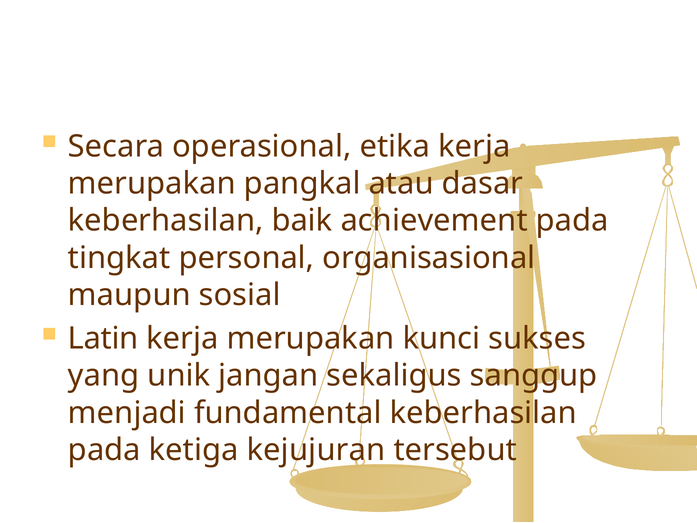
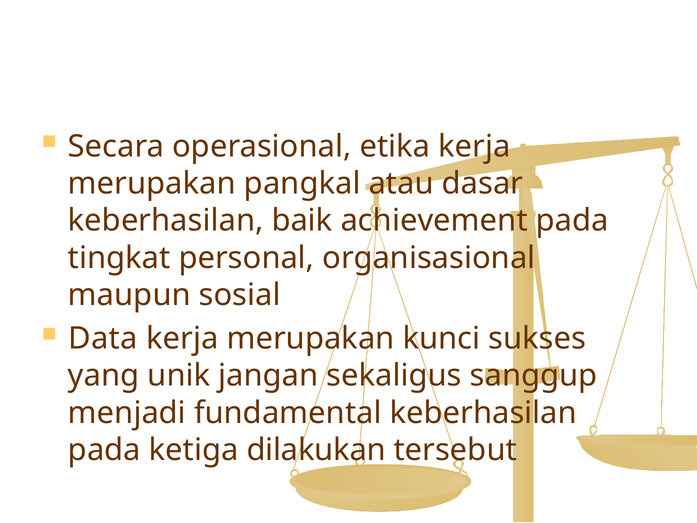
Latin: Latin -> Data
kejujuran: kejujuran -> dilakukan
